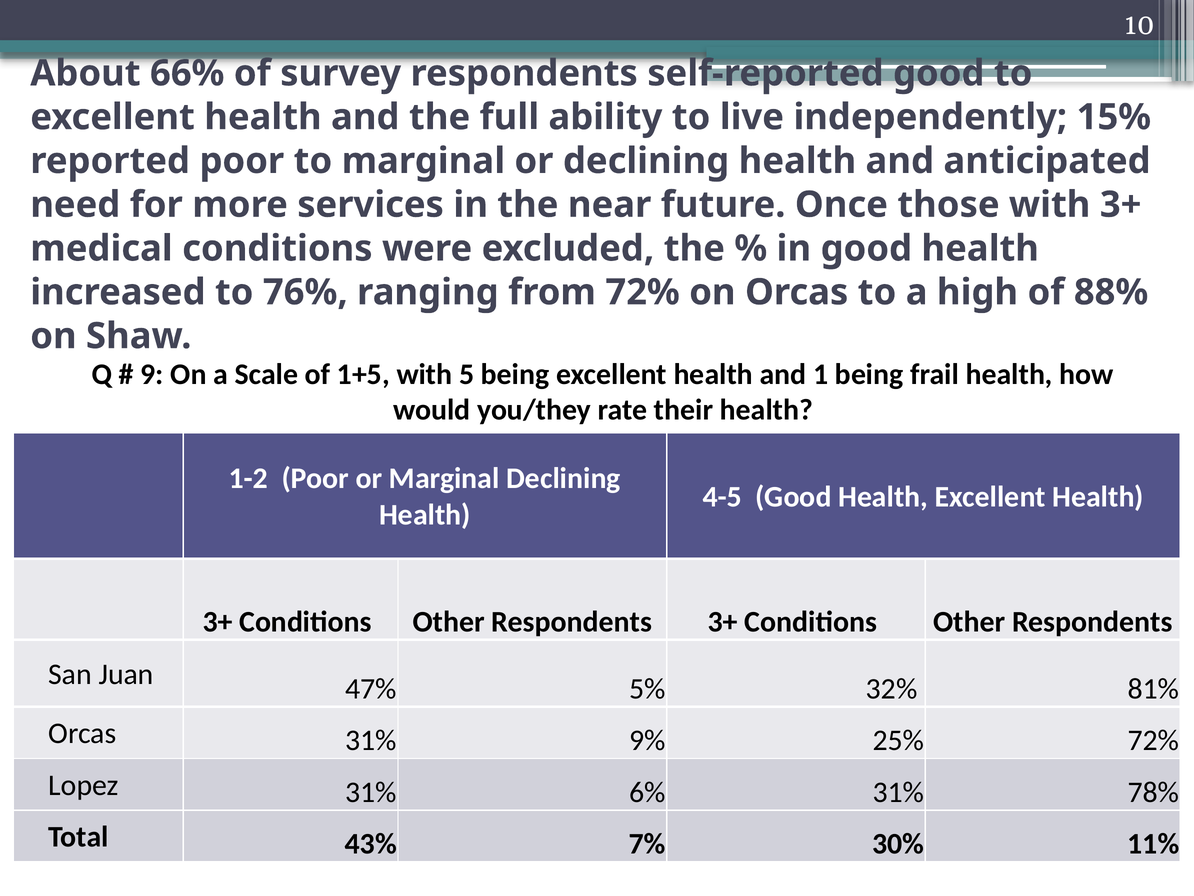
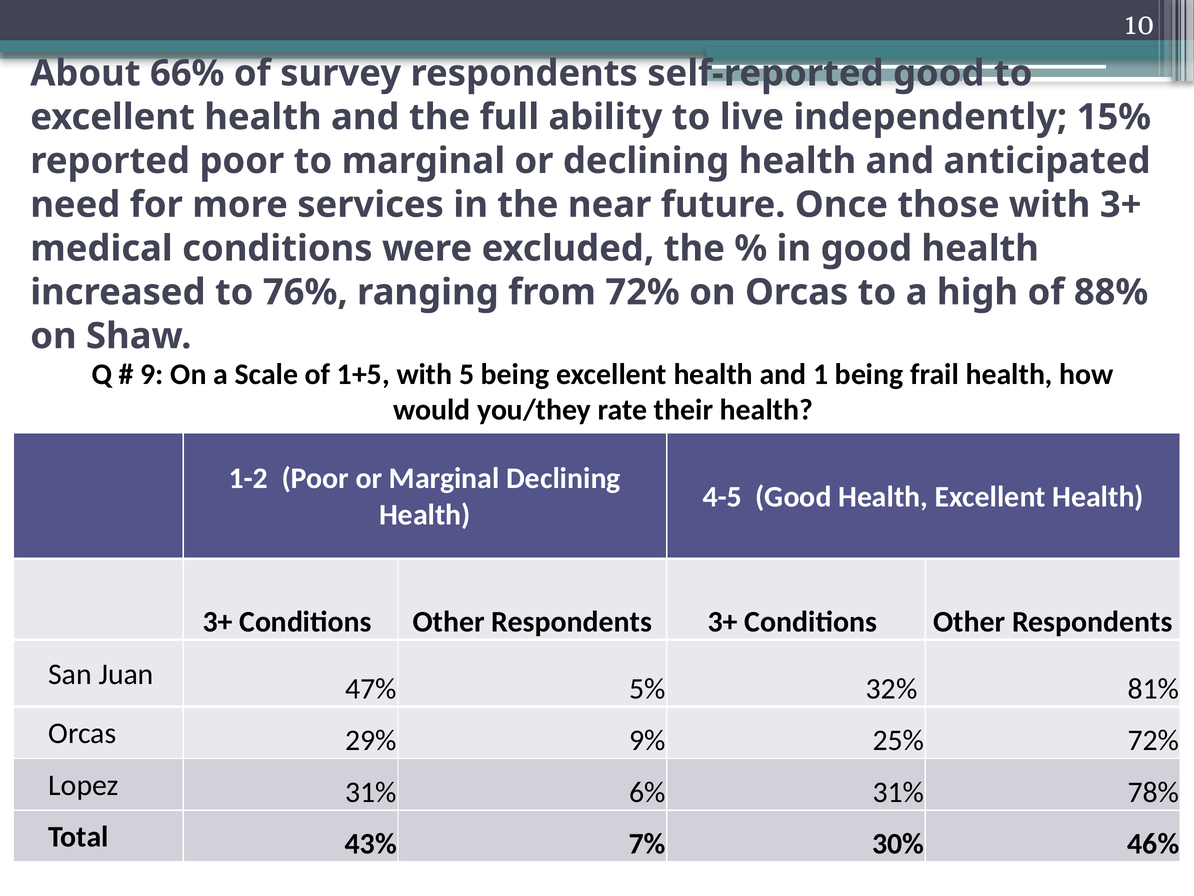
Orcas 31%: 31% -> 29%
11%: 11% -> 46%
